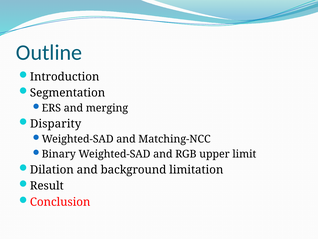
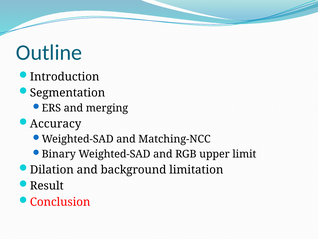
Disparity: Disparity -> Accuracy
